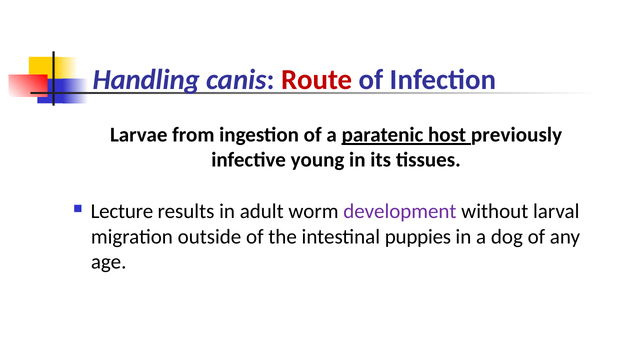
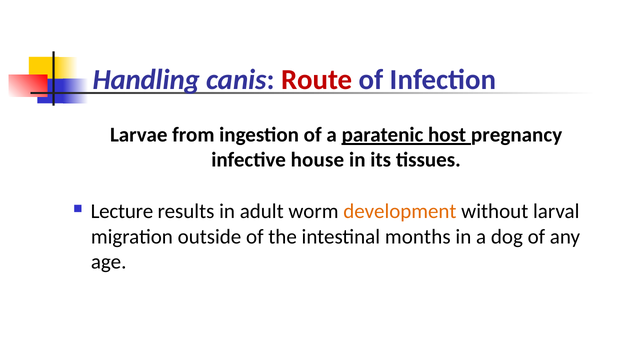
previously: previously -> pregnancy
young: young -> house
development colour: purple -> orange
puppies: puppies -> months
